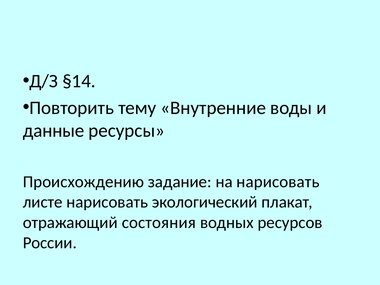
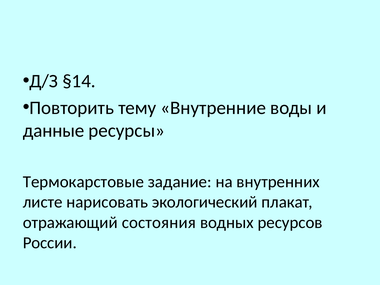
Происхождению: Происхождению -> Термокарстовые
на нарисовать: нарисовать -> внутренних
